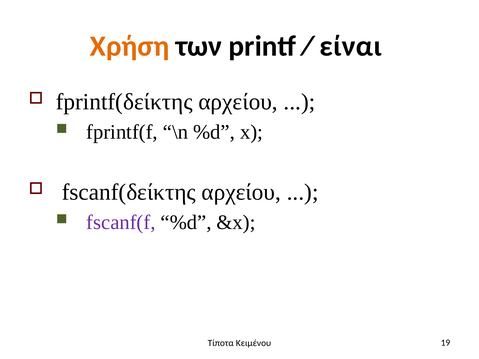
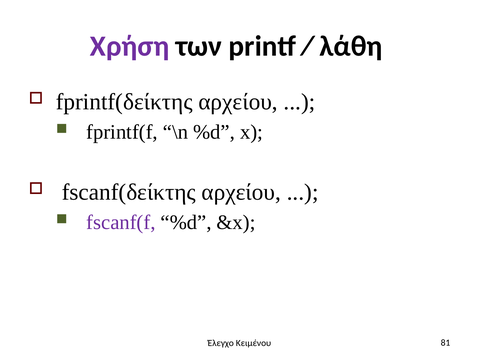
Χρήση colour: orange -> purple
είναι: είναι -> λάθη
Τίποτα: Τίποτα -> Έλεγχο
19: 19 -> 81
